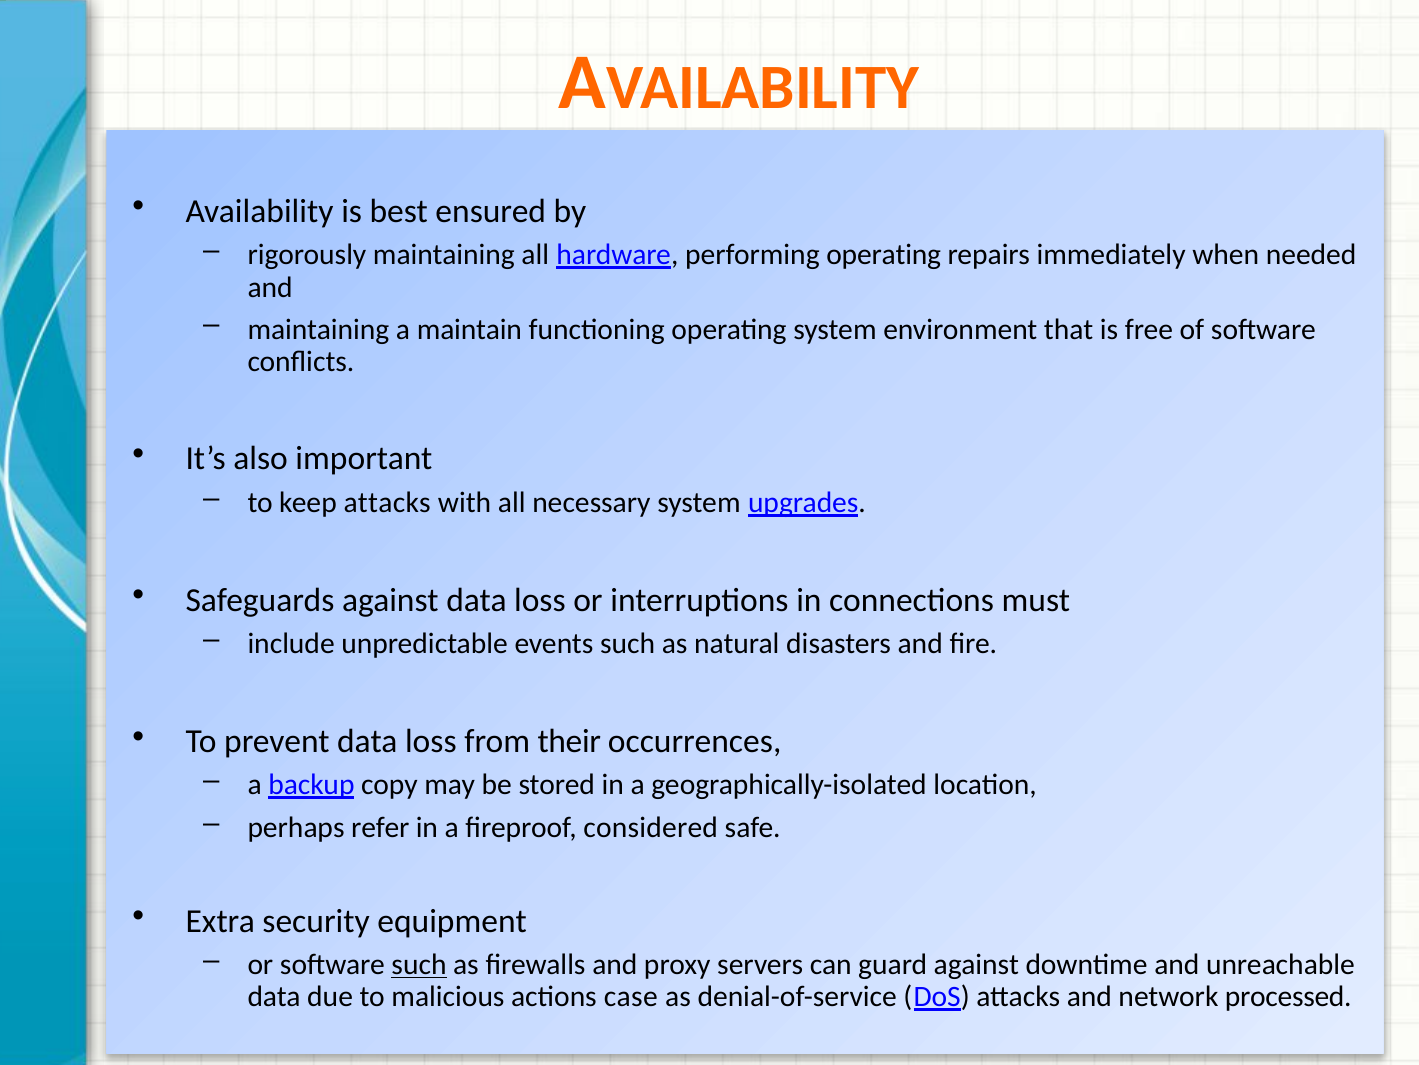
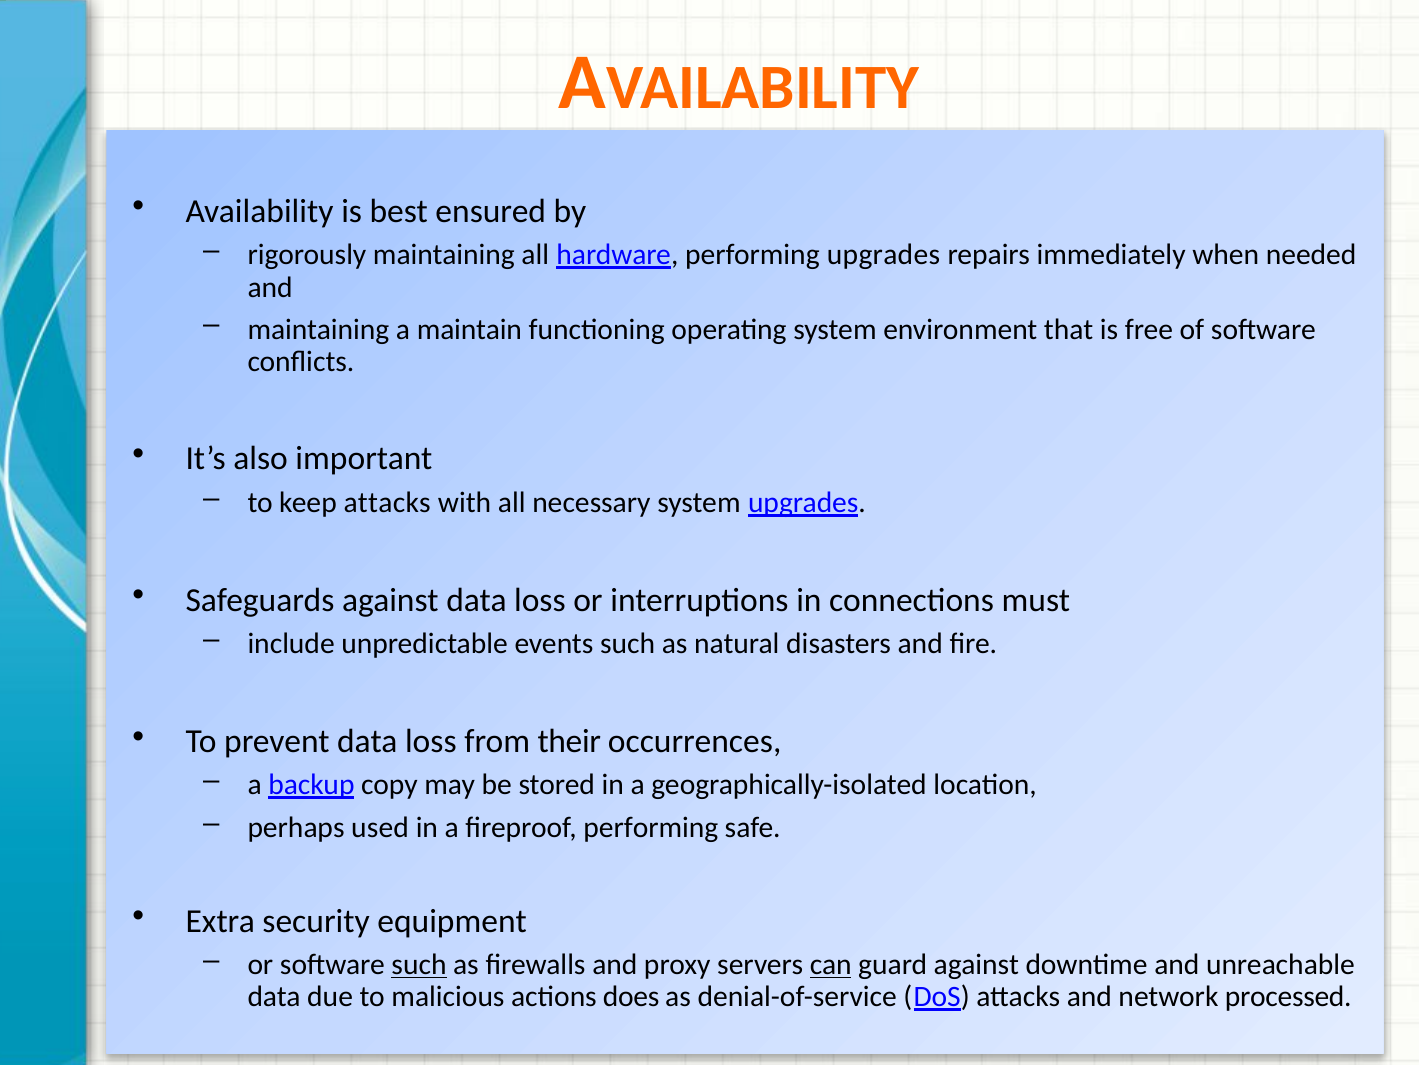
performing operating: operating -> upgrades
refer: refer -> used
fireproof considered: considered -> performing
can underline: none -> present
case: case -> does
